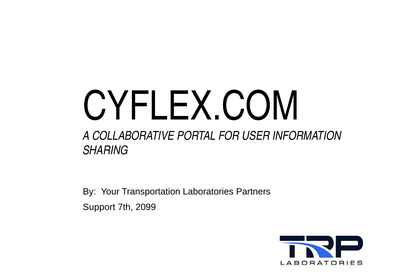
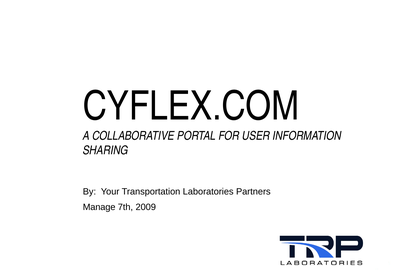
Support: Support -> Manage
2099: 2099 -> 2009
